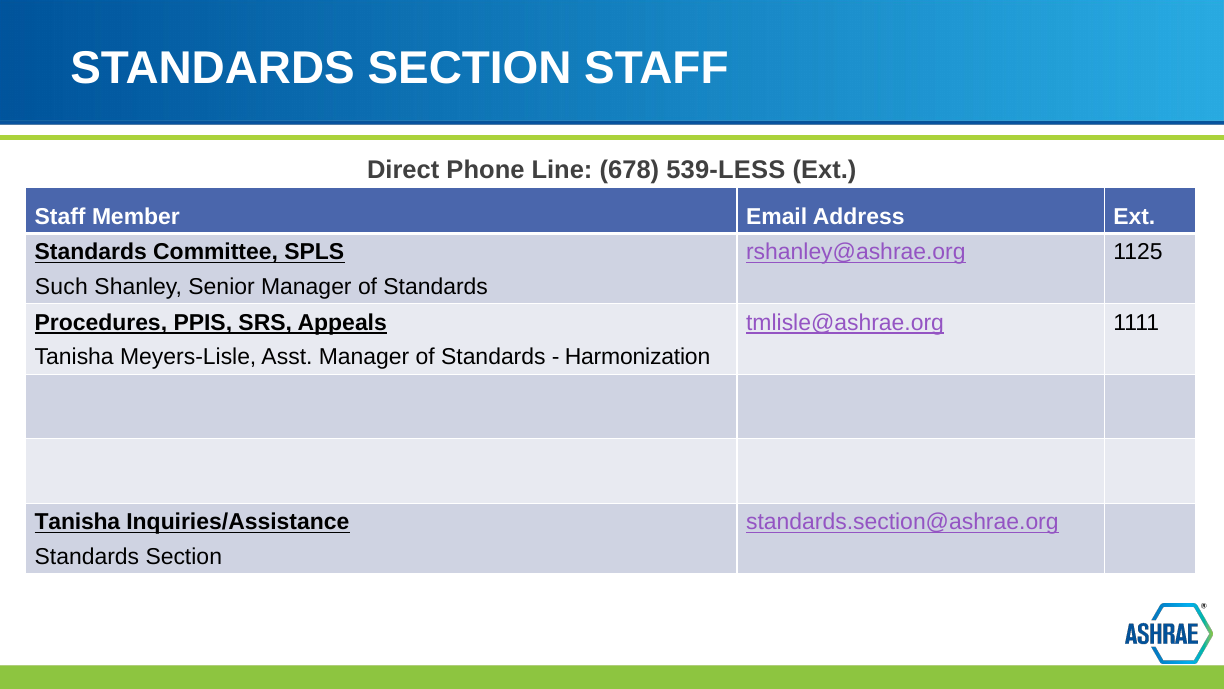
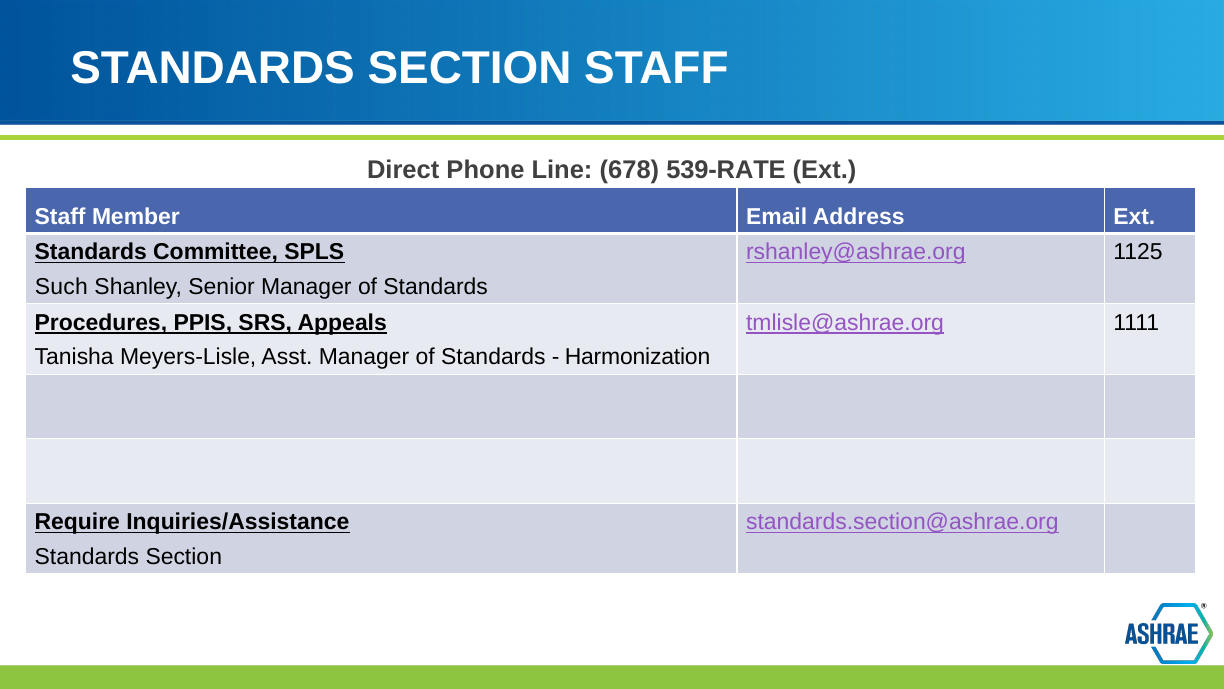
539-LESS: 539-LESS -> 539-RATE
Tanisha at (77, 522): Tanisha -> Require
